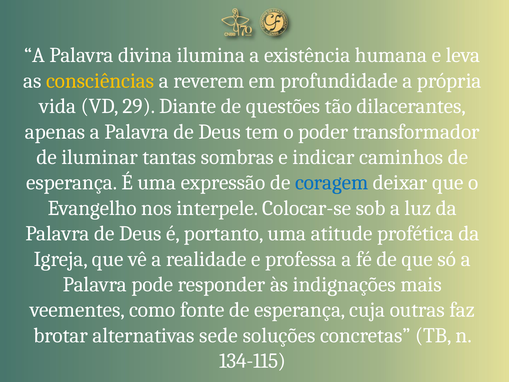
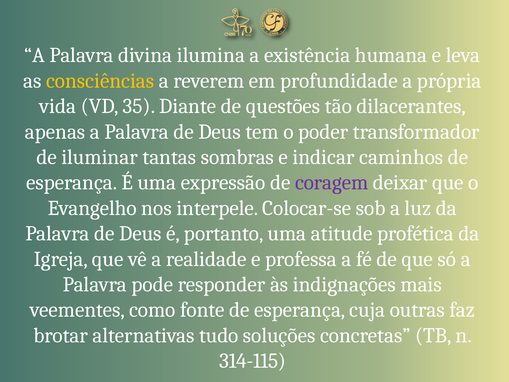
29: 29 -> 35
coragem colour: blue -> purple
sede: sede -> tudo
134-115: 134-115 -> 314-115
